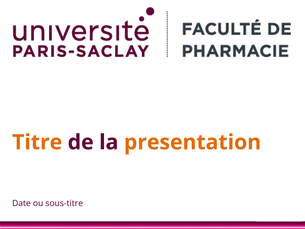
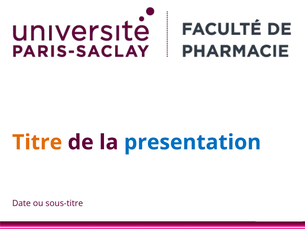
presentation colour: orange -> blue
